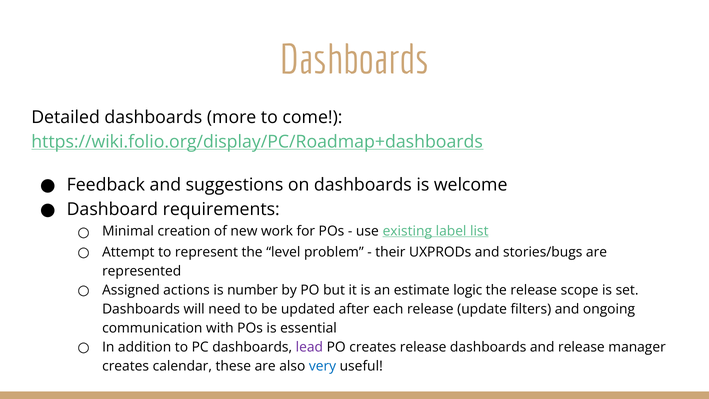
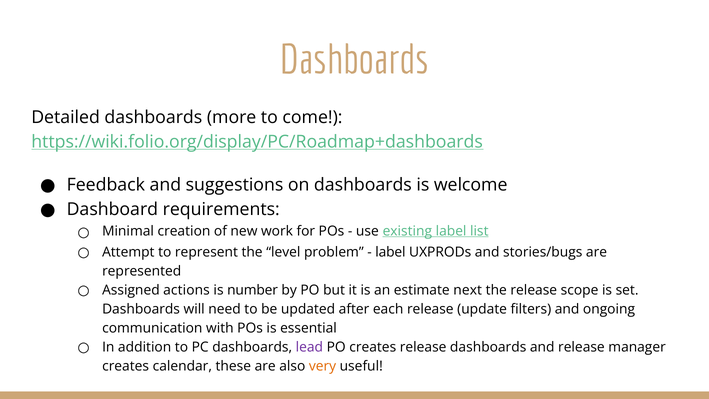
their at (390, 252): their -> label
logic: logic -> next
very colour: blue -> orange
